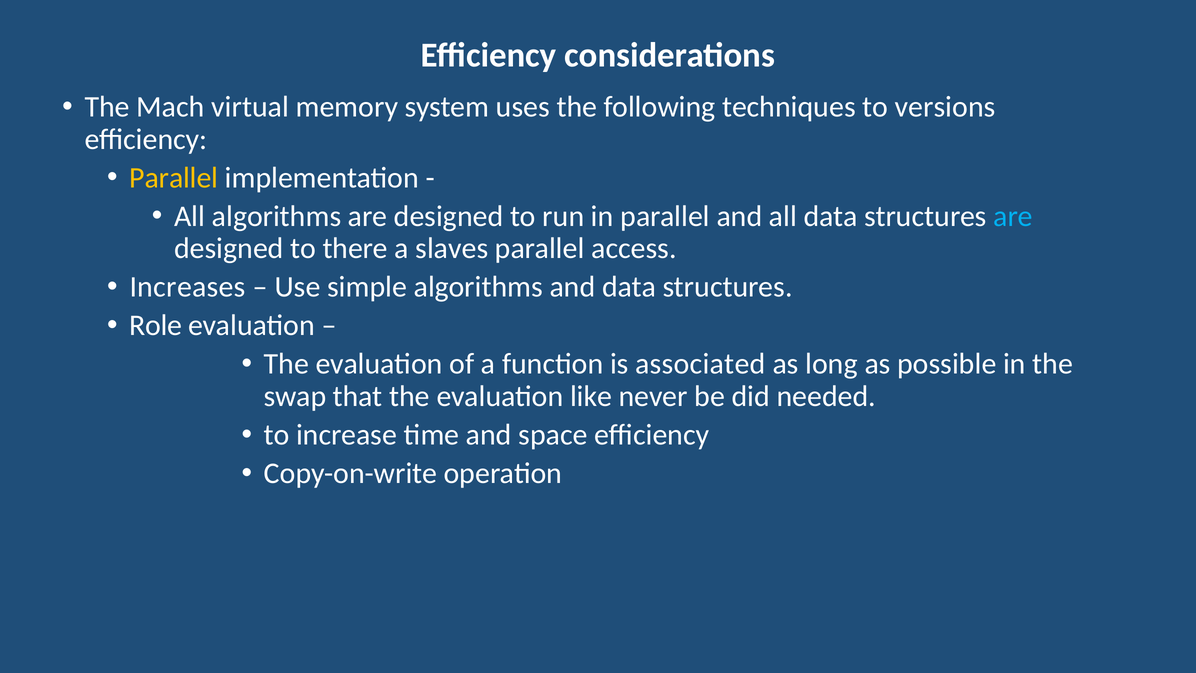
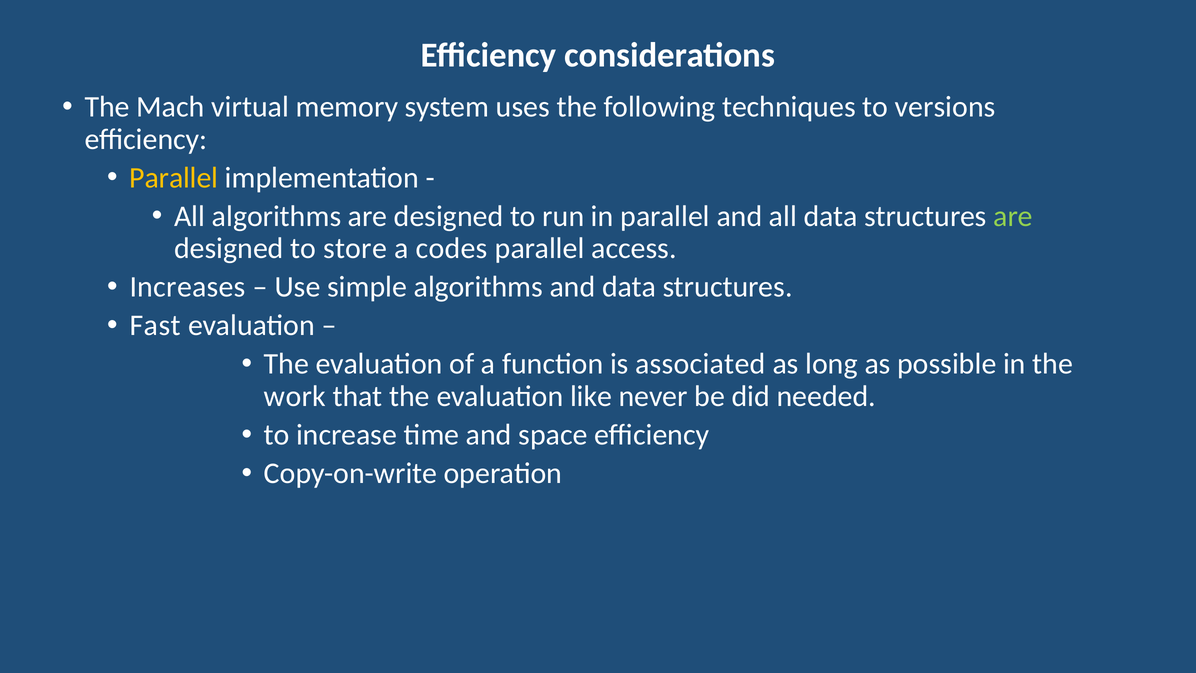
are at (1013, 216) colour: light blue -> light green
there: there -> store
slaves: slaves -> codes
Role: Role -> Fast
swap: swap -> work
